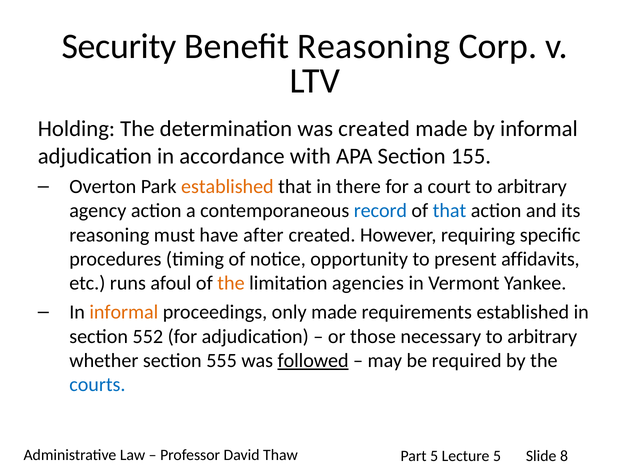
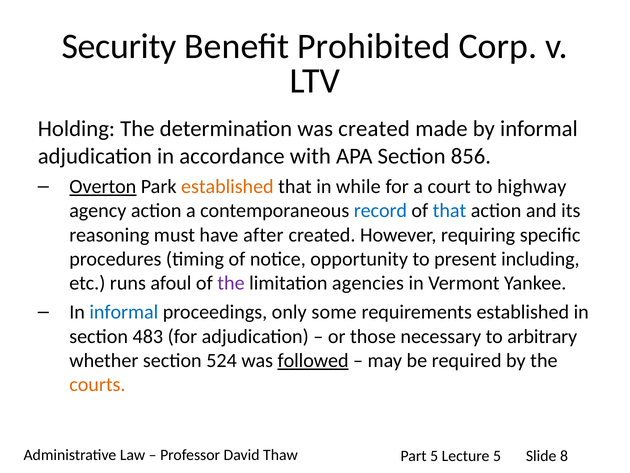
Benefit Reasoning: Reasoning -> Prohibited
155: 155 -> 856
Overton underline: none -> present
there: there -> while
court to arbitrary: arbitrary -> highway
affidavits: affidavits -> including
the at (231, 283) colour: orange -> purple
informal at (124, 312) colour: orange -> blue
only made: made -> some
552: 552 -> 483
555: 555 -> 524
courts colour: blue -> orange
